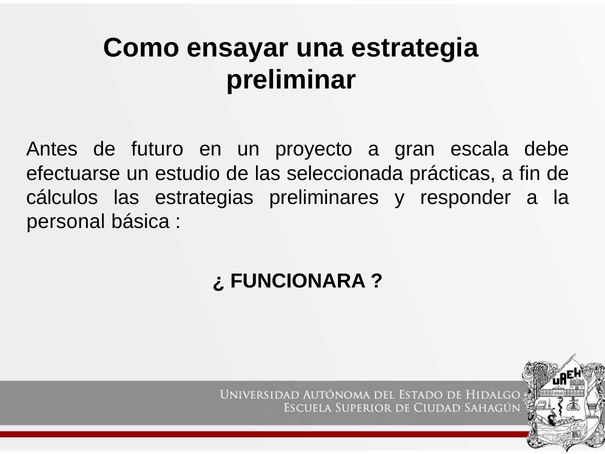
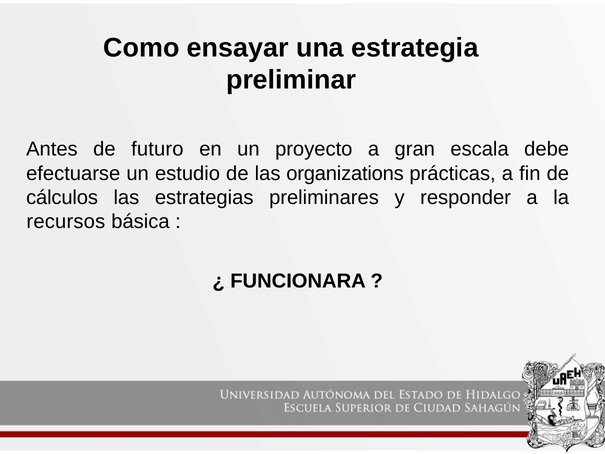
seleccionada: seleccionada -> organizations
personal: personal -> recursos
